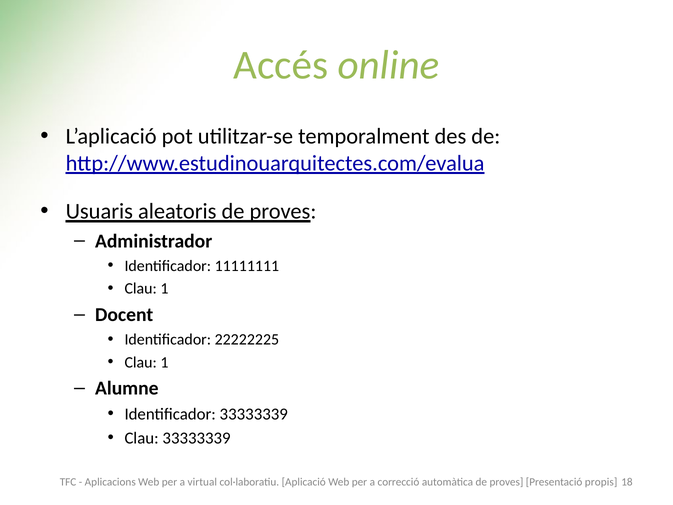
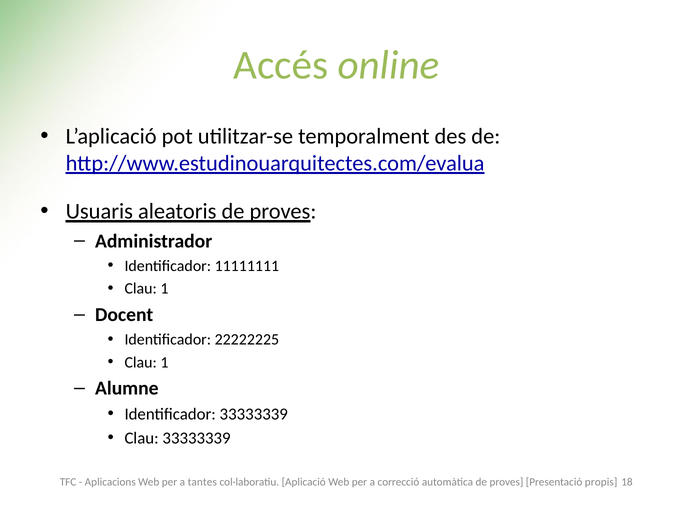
virtual: virtual -> tantes
